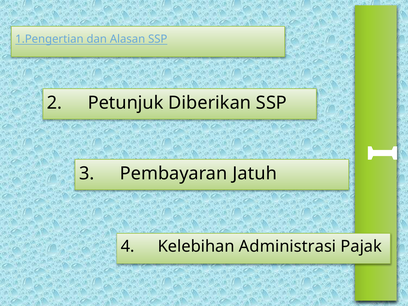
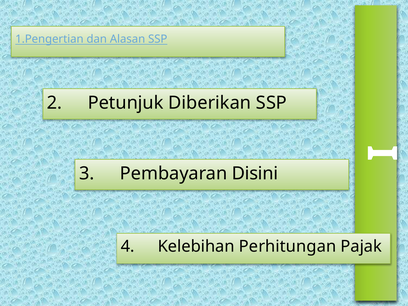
Jatuh: Jatuh -> Disini
Administrasi: Administrasi -> Perhitungan
